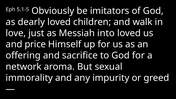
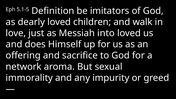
Obviously: Obviously -> Definition
price: price -> does
